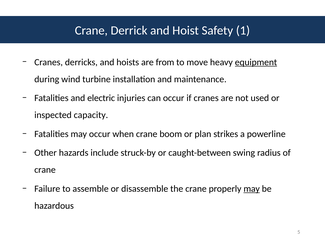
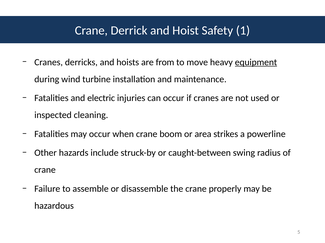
capacity: capacity -> cleaning
plan: plan -> area
may at (252, 189) underline: present -> none
